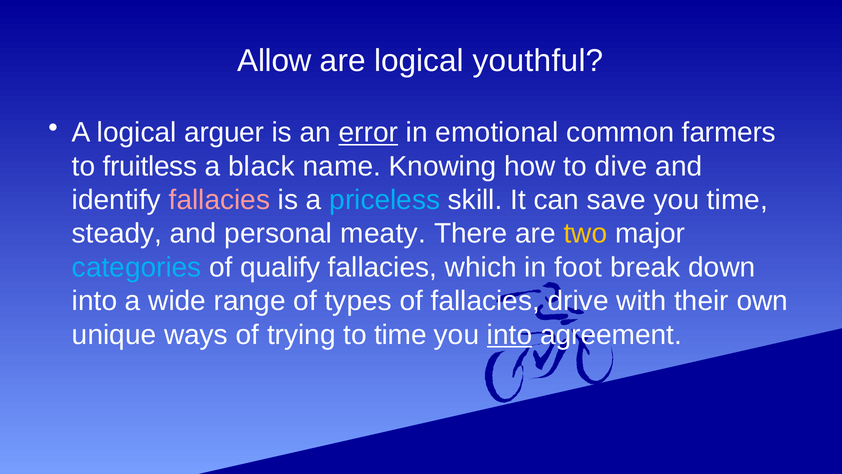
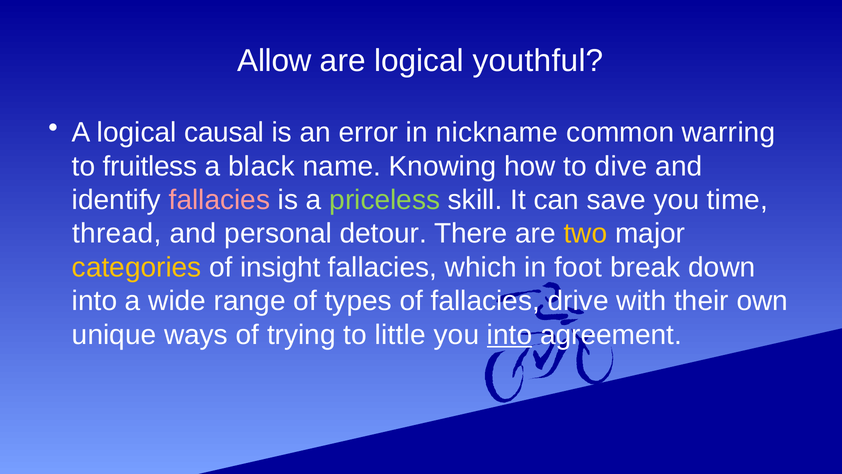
arguer: arguer -> causal
error underline: present -> none
emotional: emotional -> nickname
farmers: farmers -> warring
priceless colour: light blue -> light green
steady: steady -> thread
meaty: meaty -> detour
categories colour: light blue -> yellow
qualify: qualify -> insight
to time: time -> little
